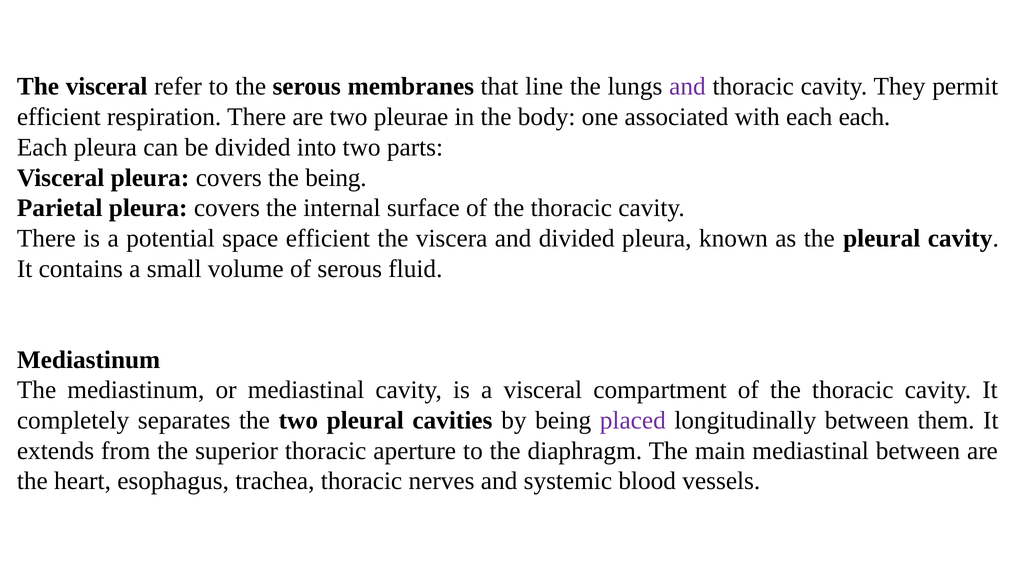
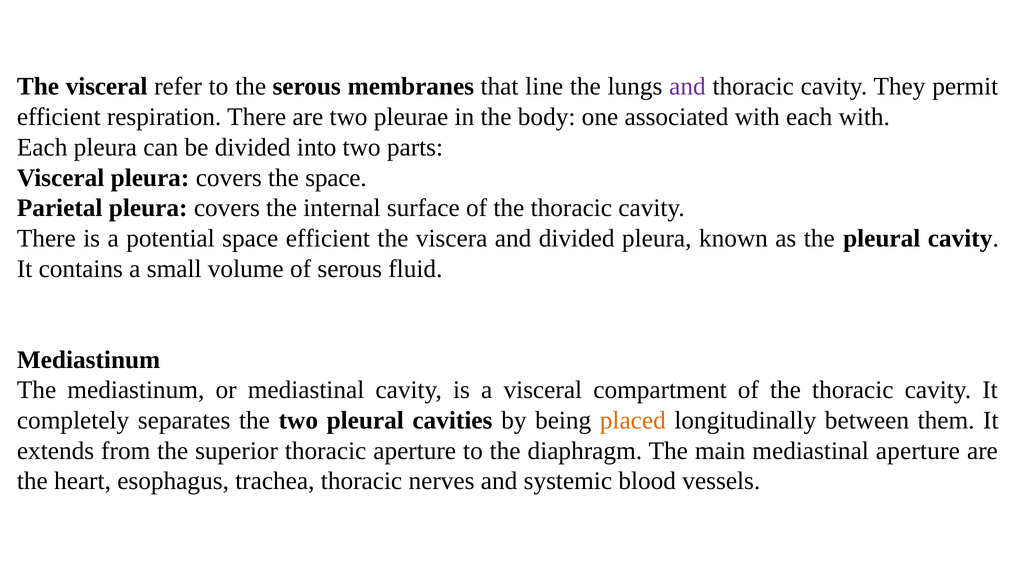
with each each: each -> with
the being: being -> space
placed colour: purple -> orange
mediastinal between: between -> aperture
